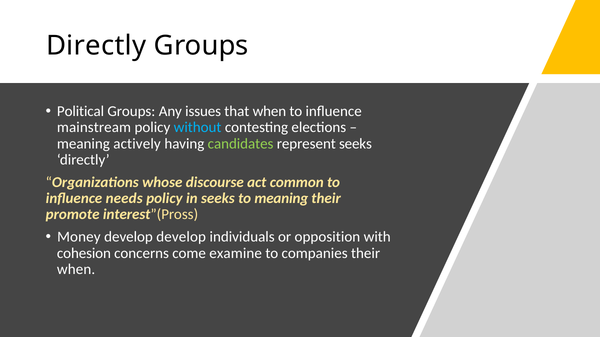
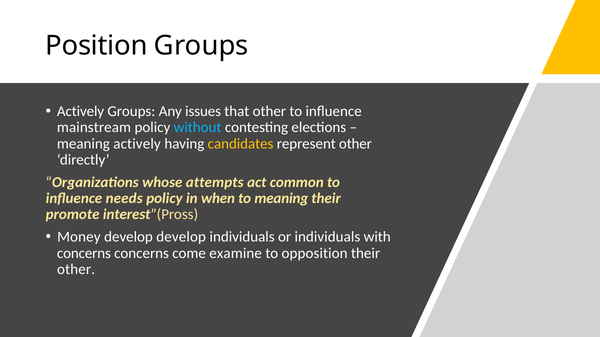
Directly at (96, 46): Directly -> Position
Political at (81, 111): Political -> Actively
that when: when -> other
candidates colour: light green -> yellow
represent seeks: seeks -> other
discourse: discourse -> attempts
in seeks: seeks -> when
or opposition: opposition -> individuals
cohesion at (84, 253): cohesion -> concerns
companies: companies -> opposition
when at (76, 270): when -> other
